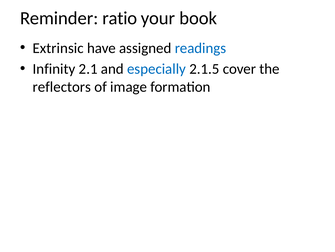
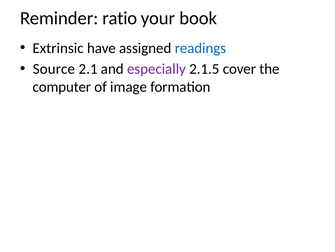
Infinity: Infinity -> Source
especially colour: blue -> purple
reflectors: reflectors -> computer
